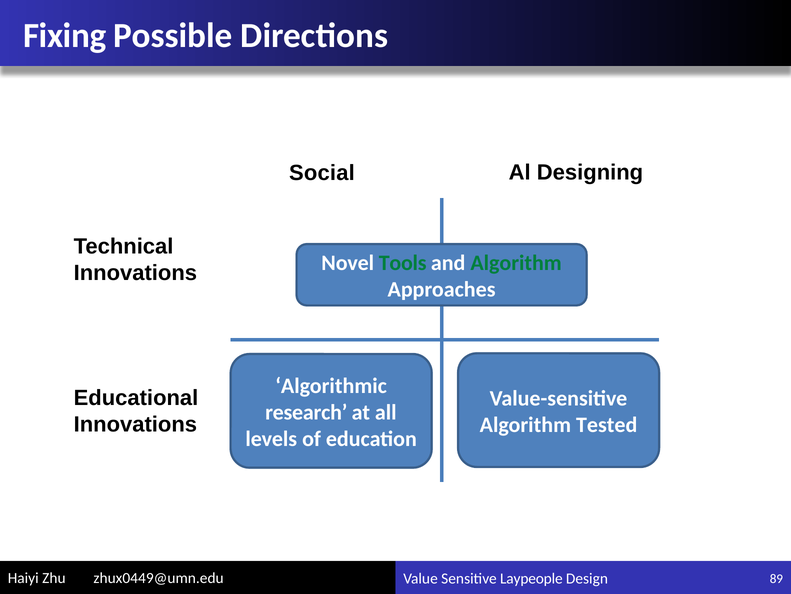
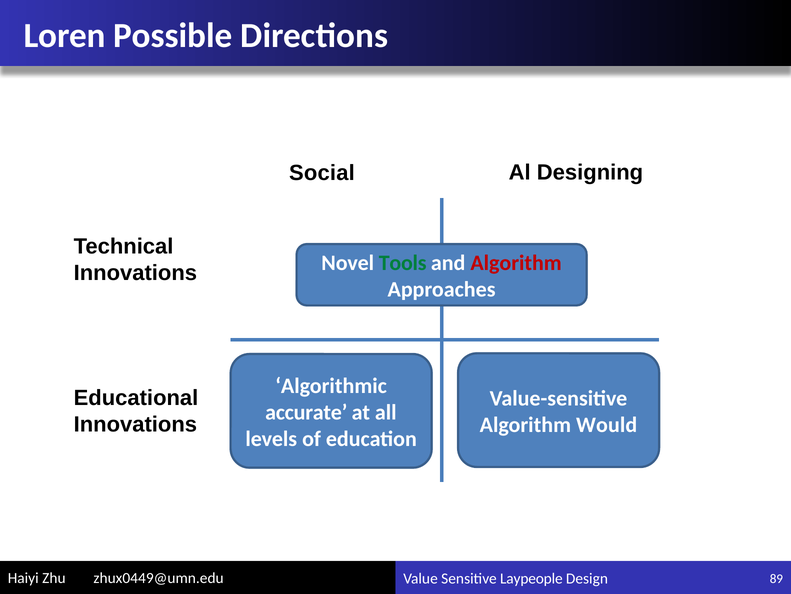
Fixing: Fixing -> Loren
Algorithm at (516, 263) colour: green -> red
research: research -> accurate
Tested: Tested -> Would
